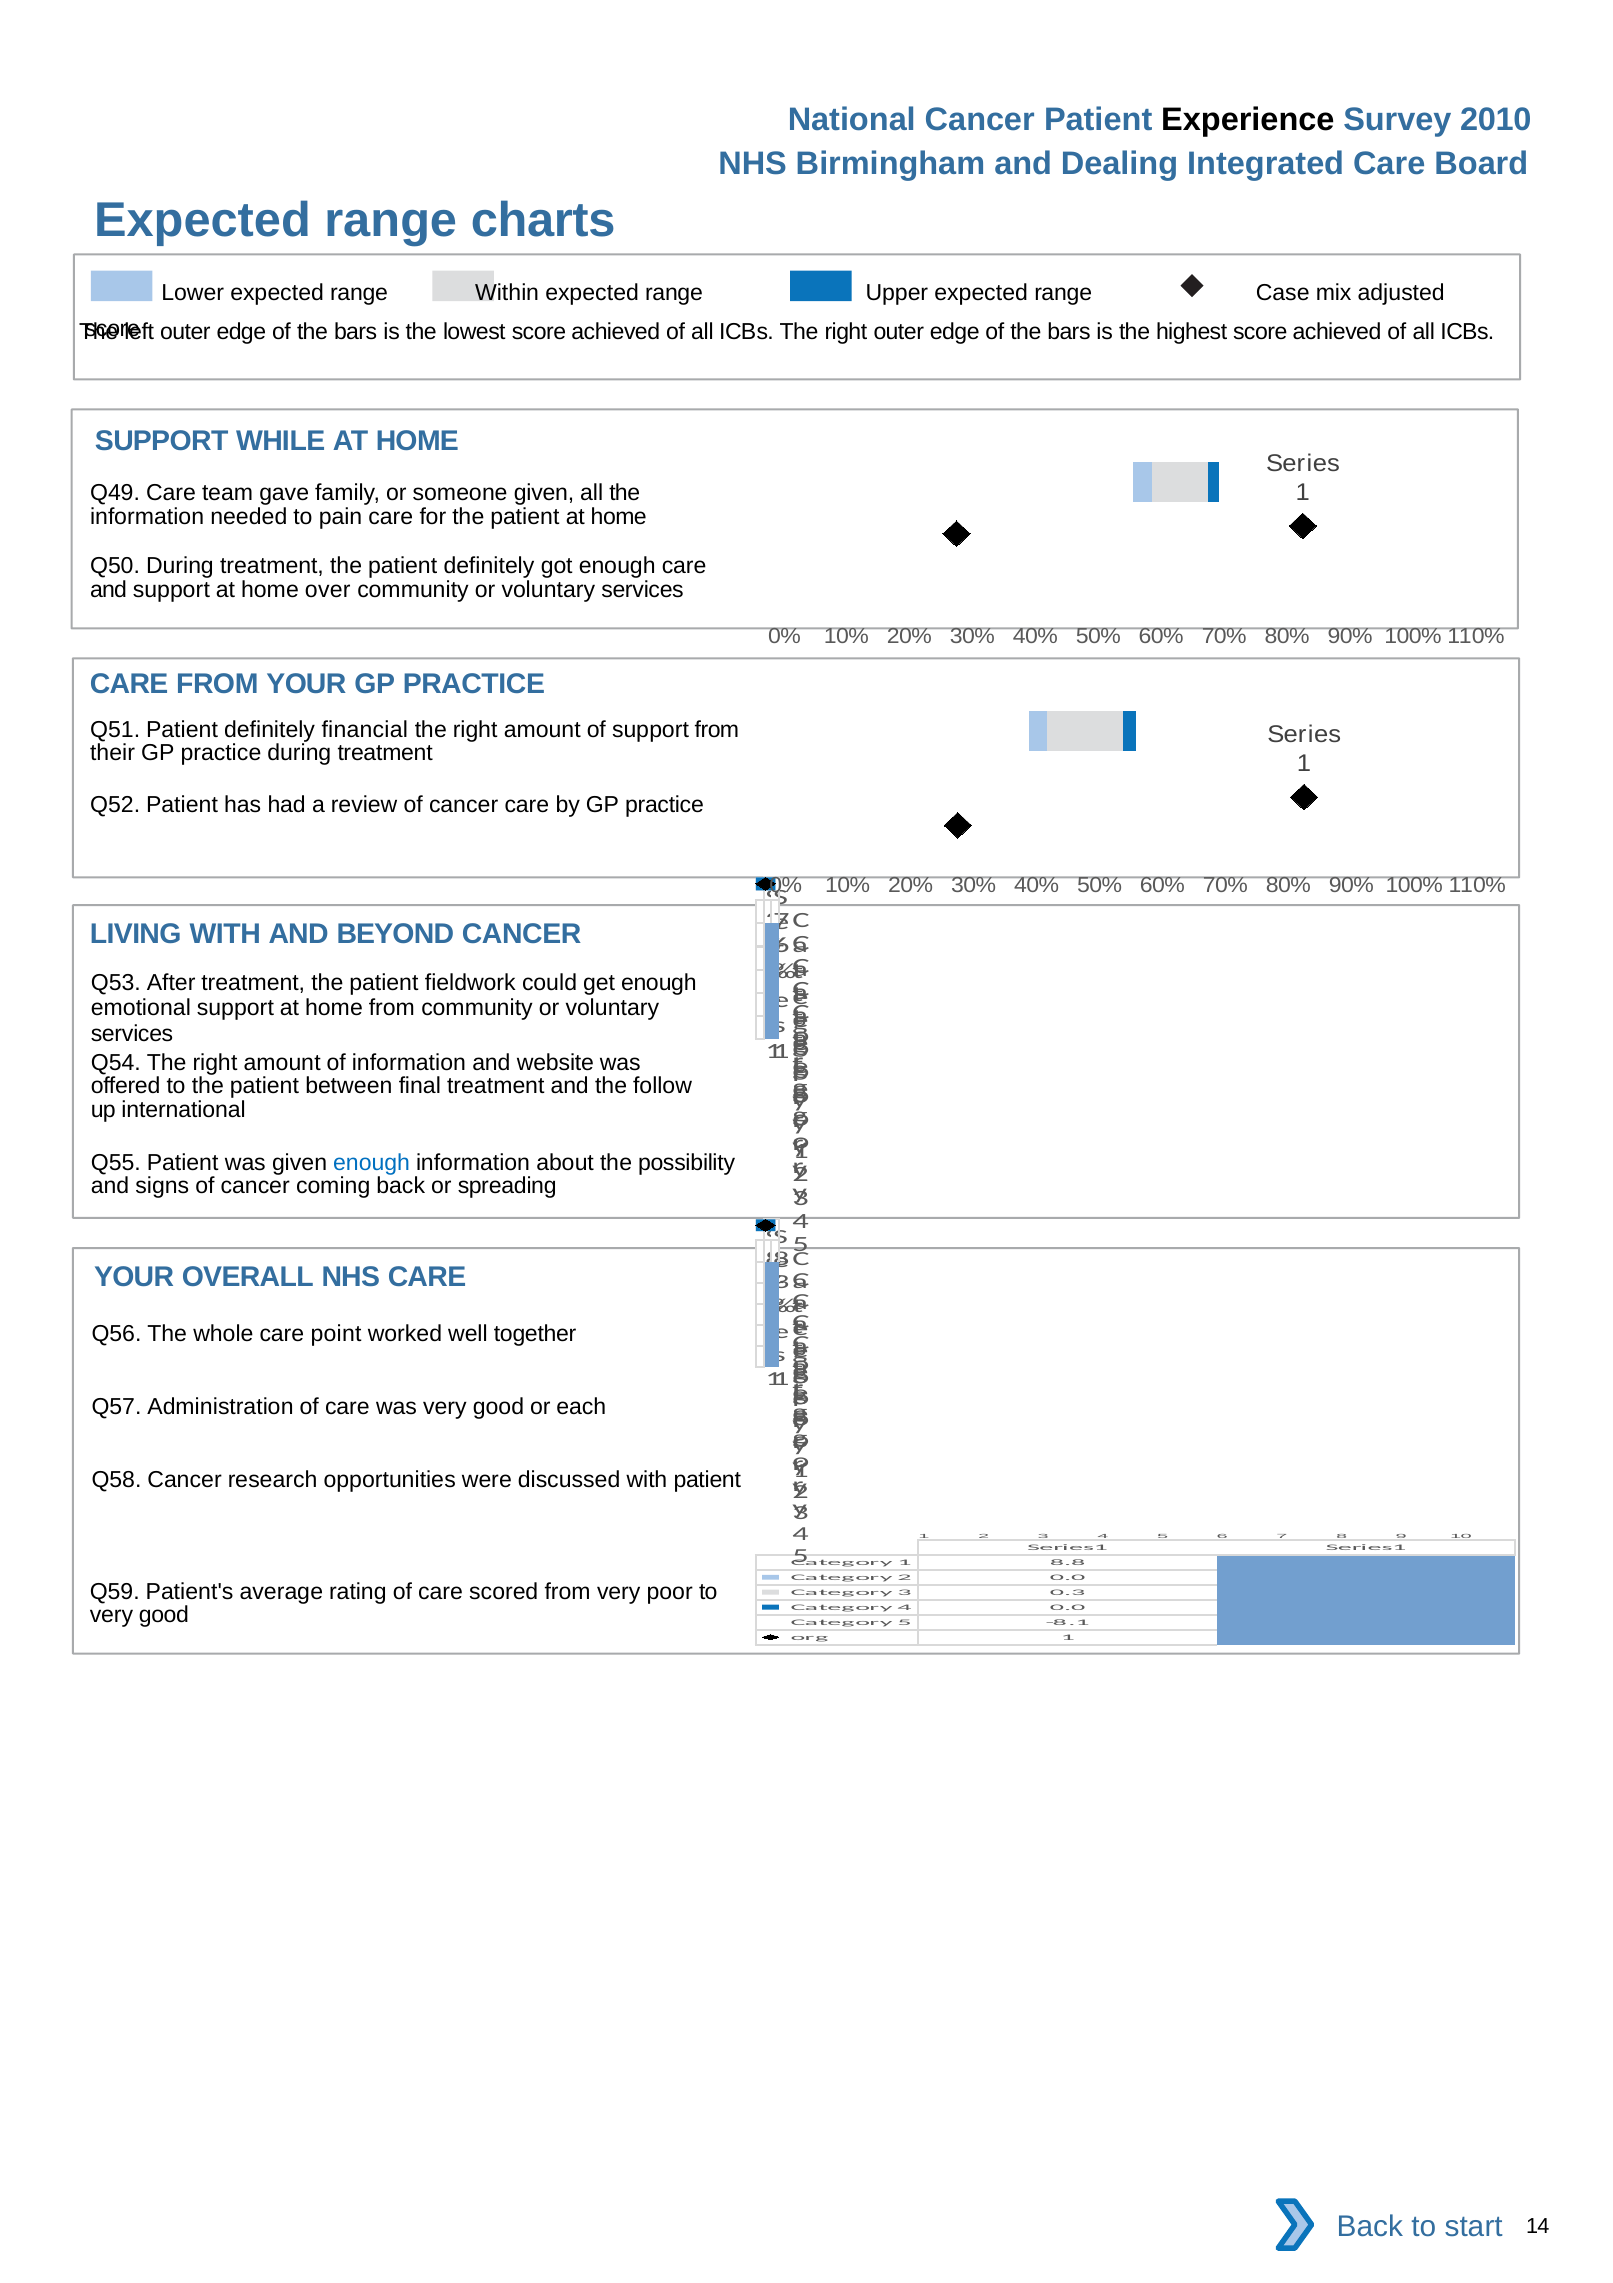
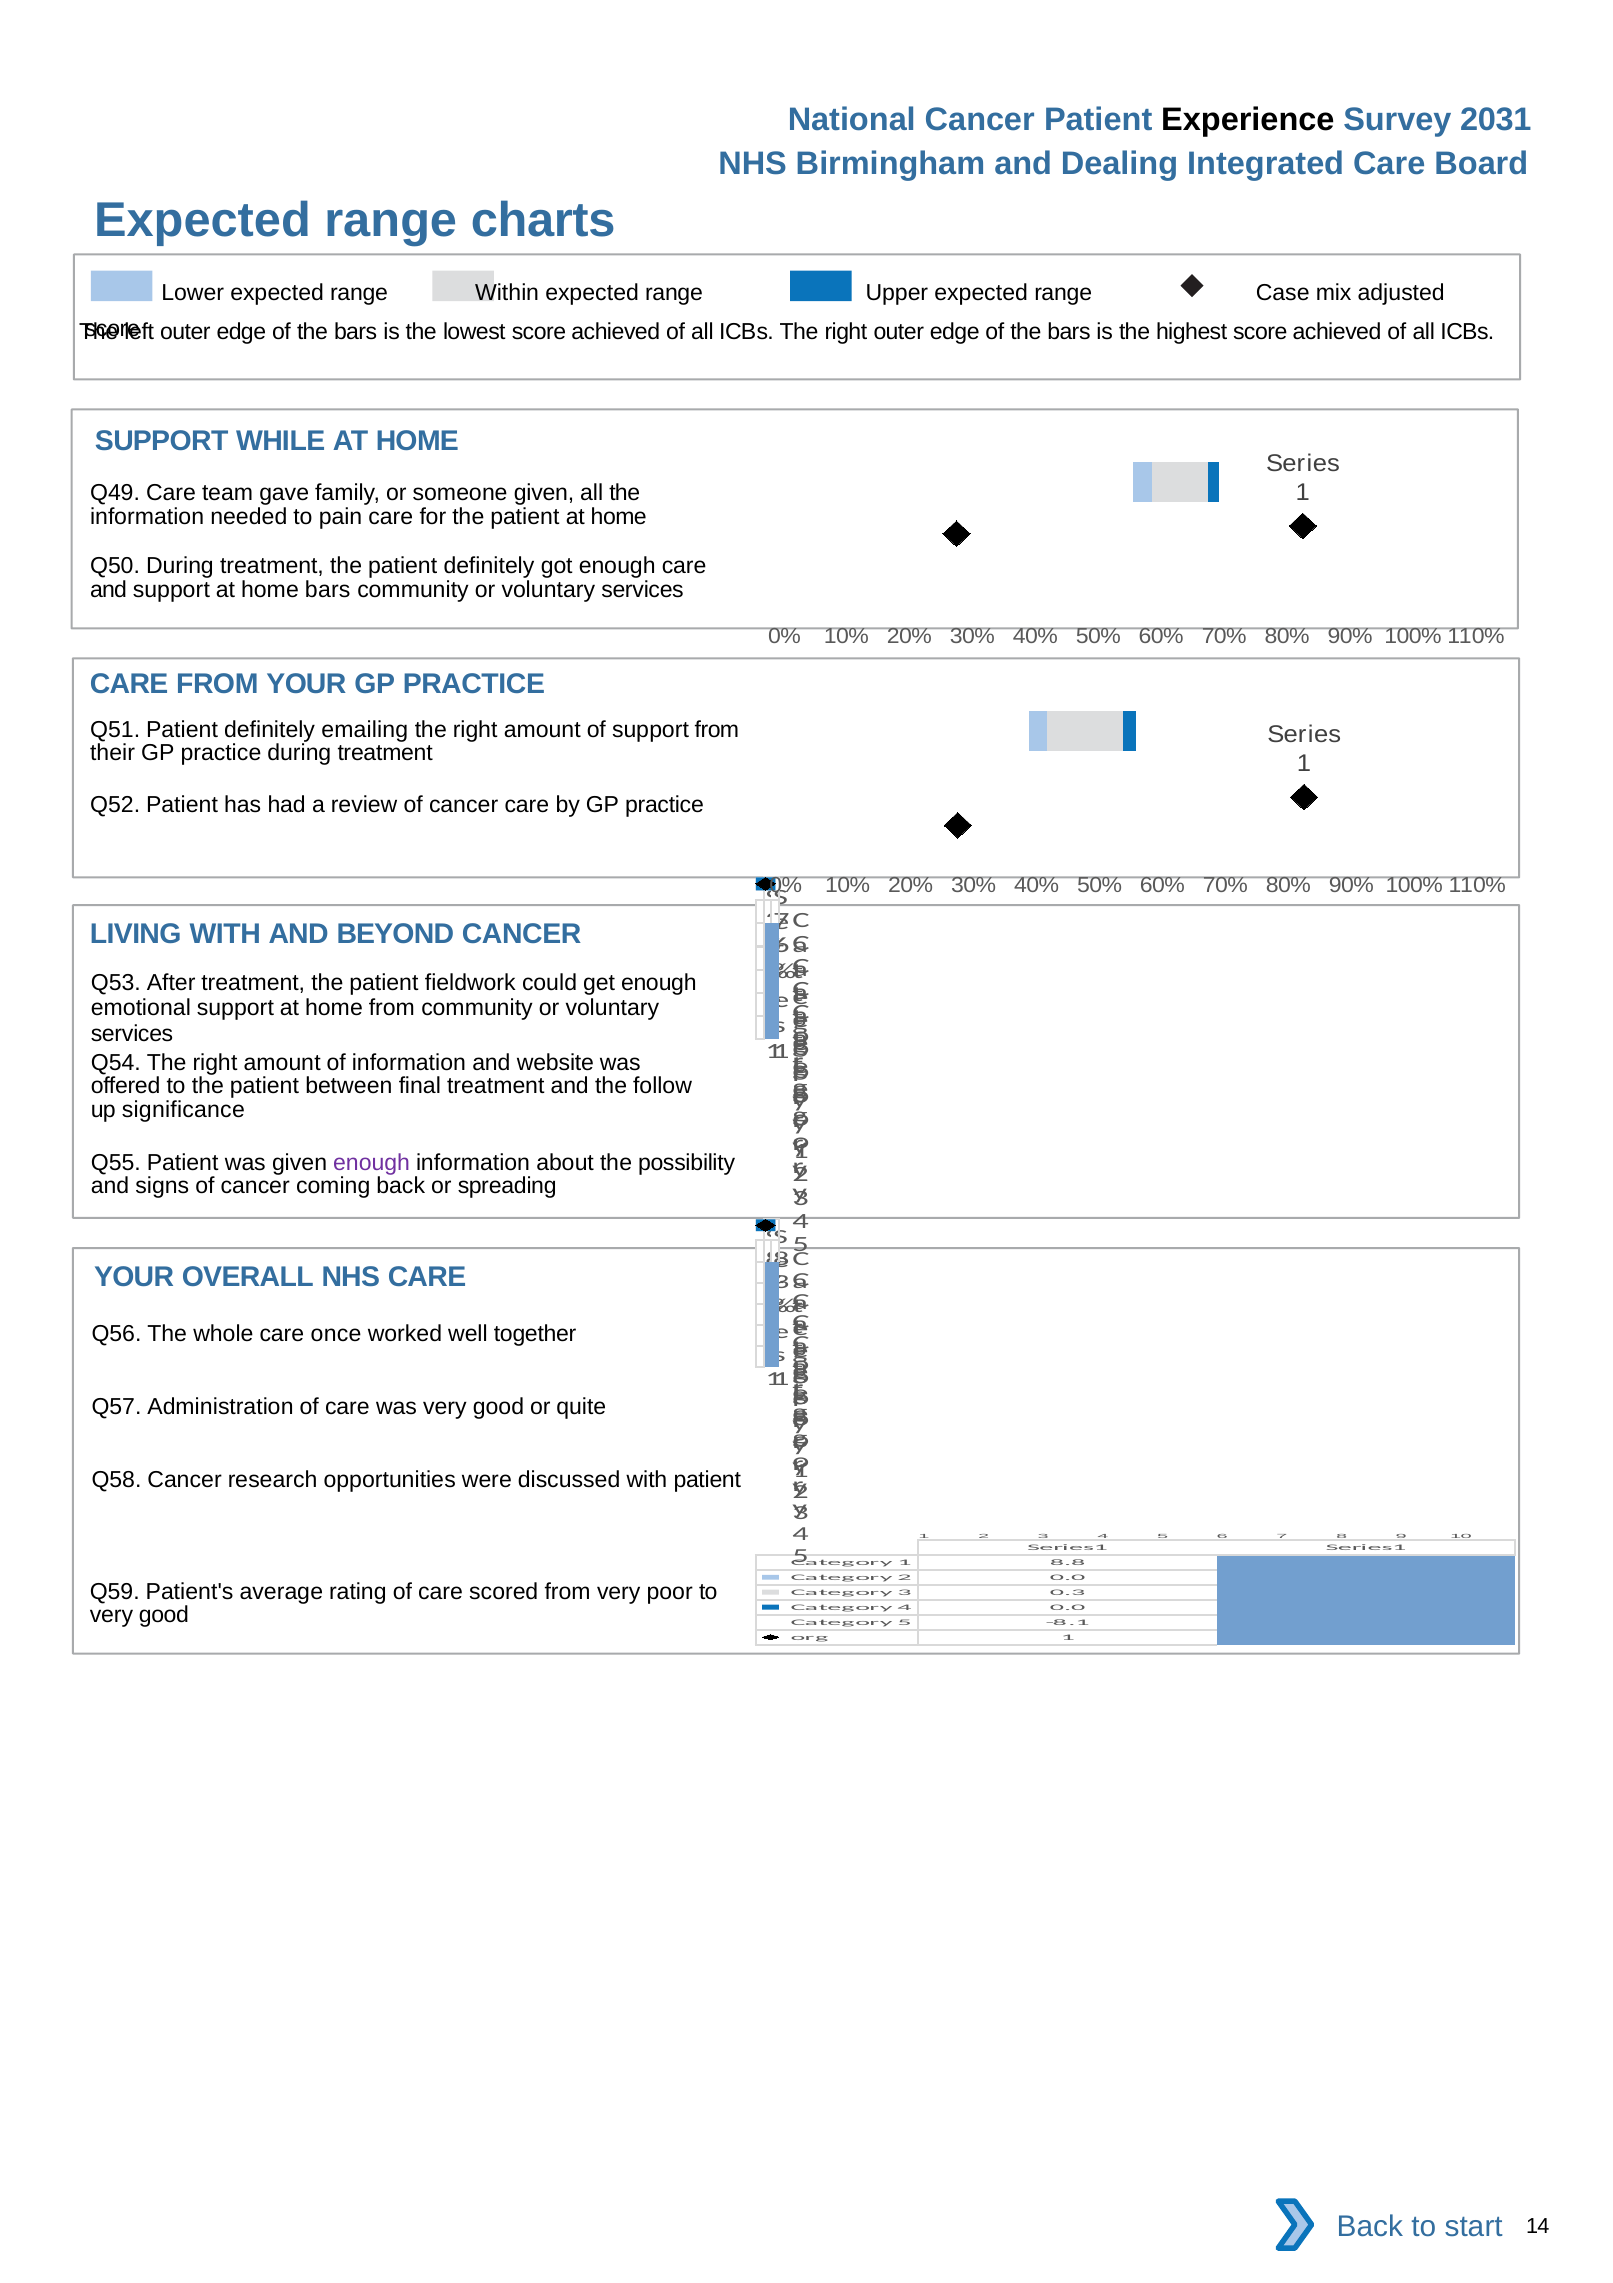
2010: 2010 -> 2031
home over: over -> bars
financial: financial -> emailing
international: international -> significance
enough at (372, 1163) colour: blue -> purple
point: point -> once
each: each -> quite
